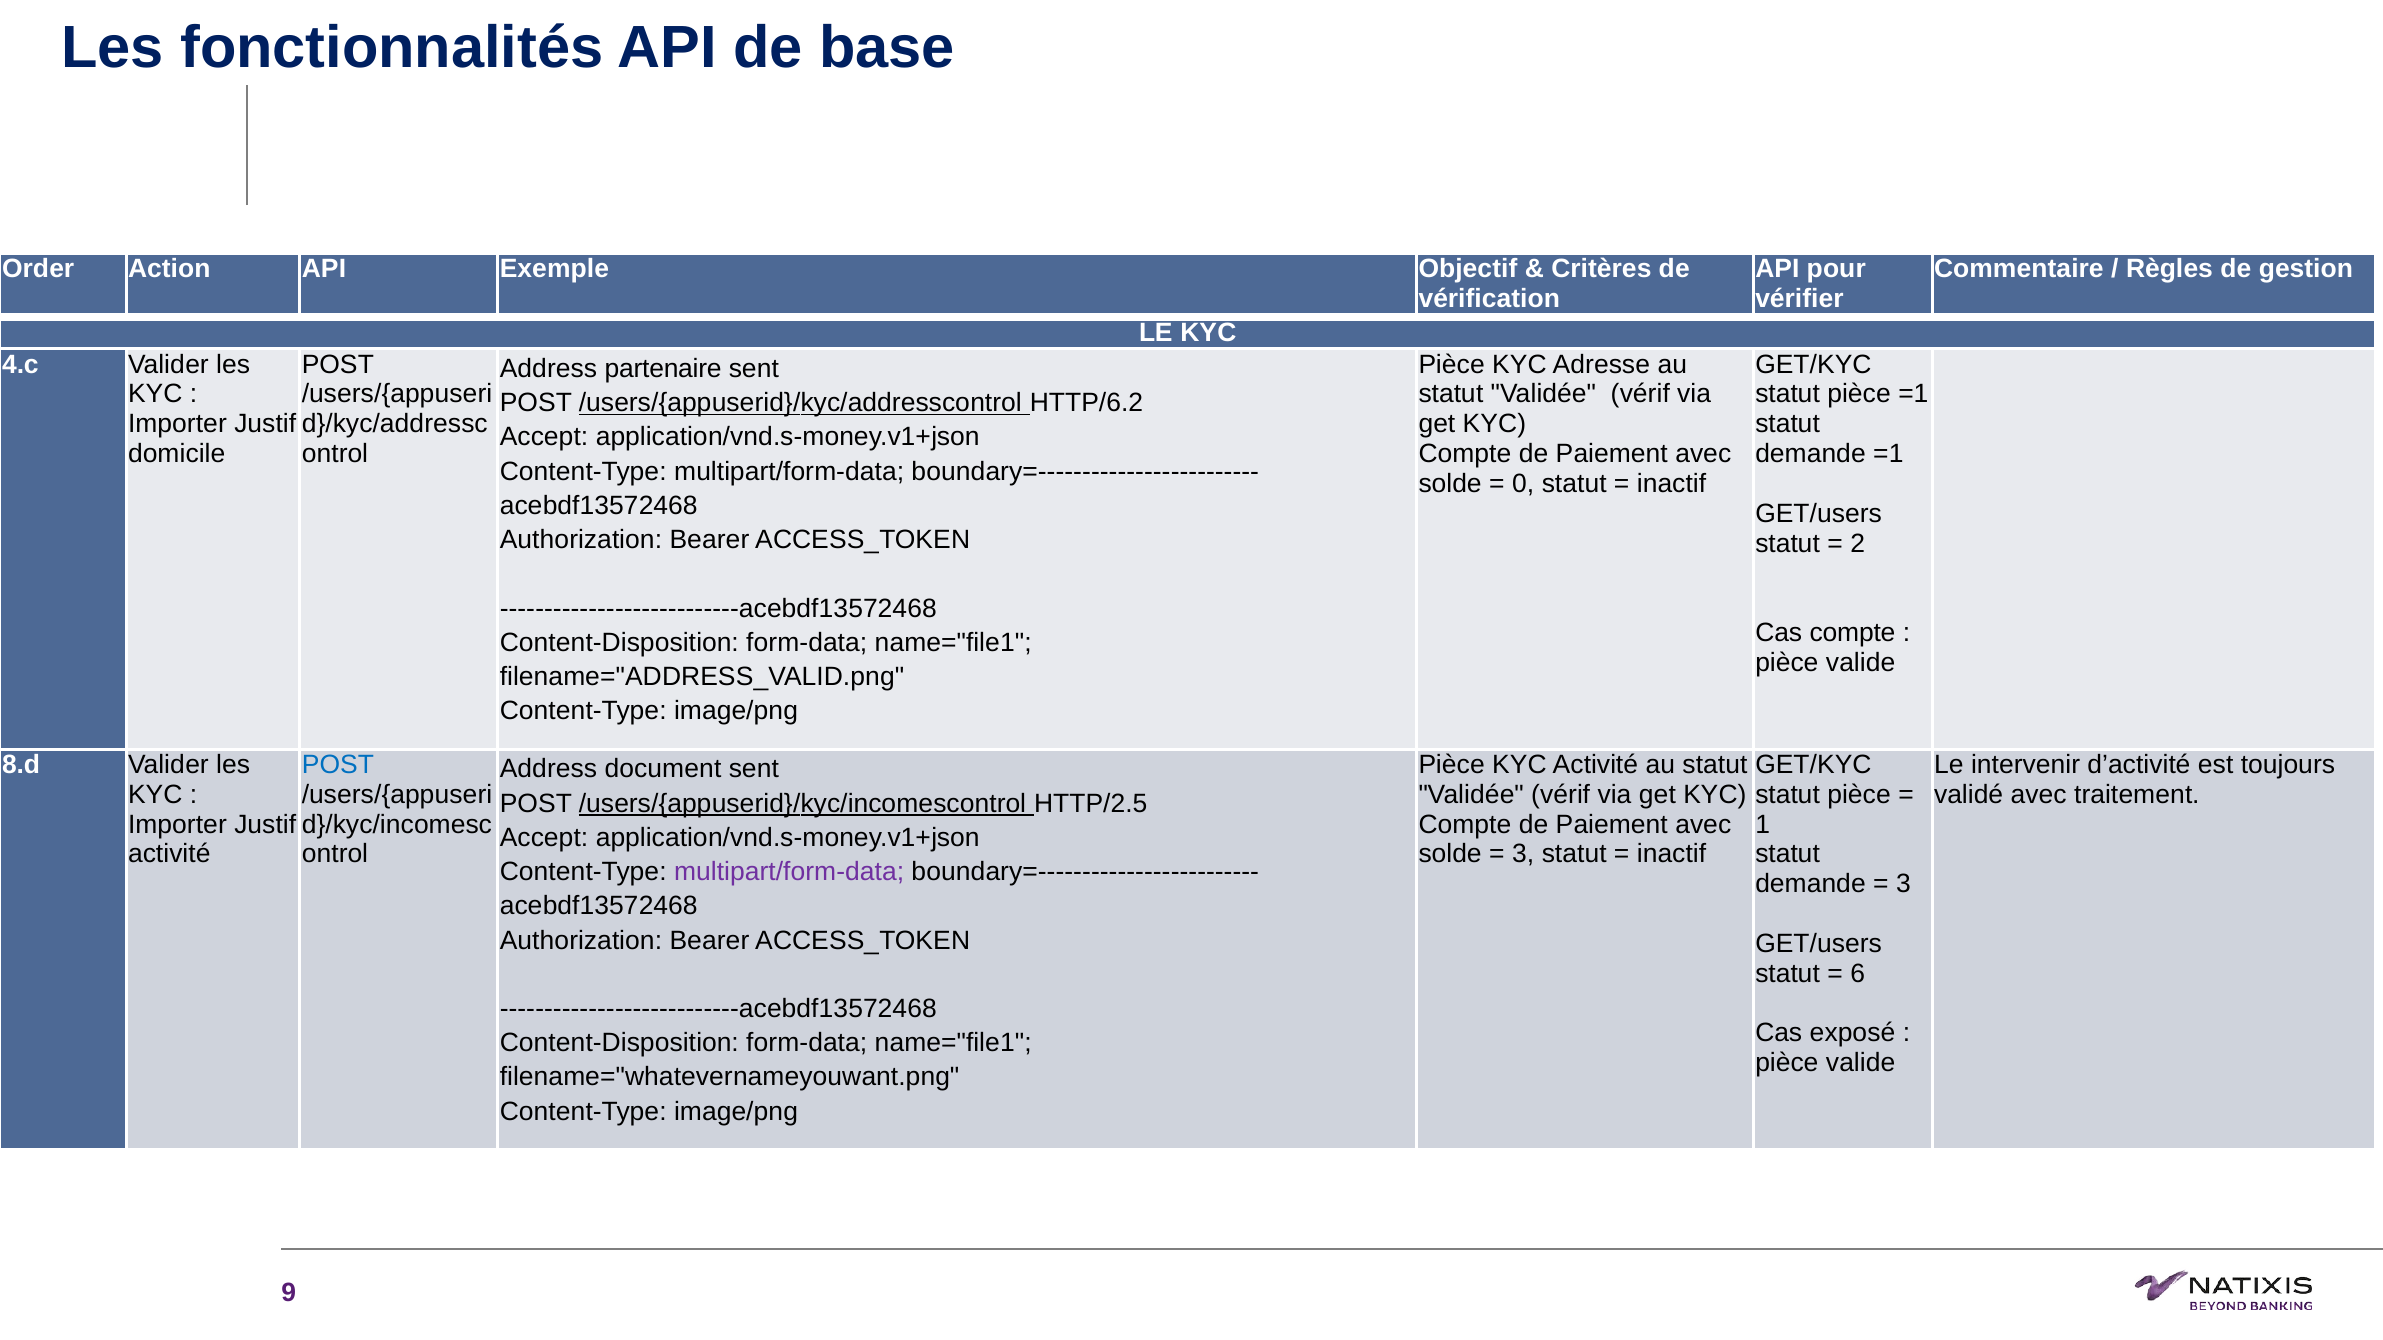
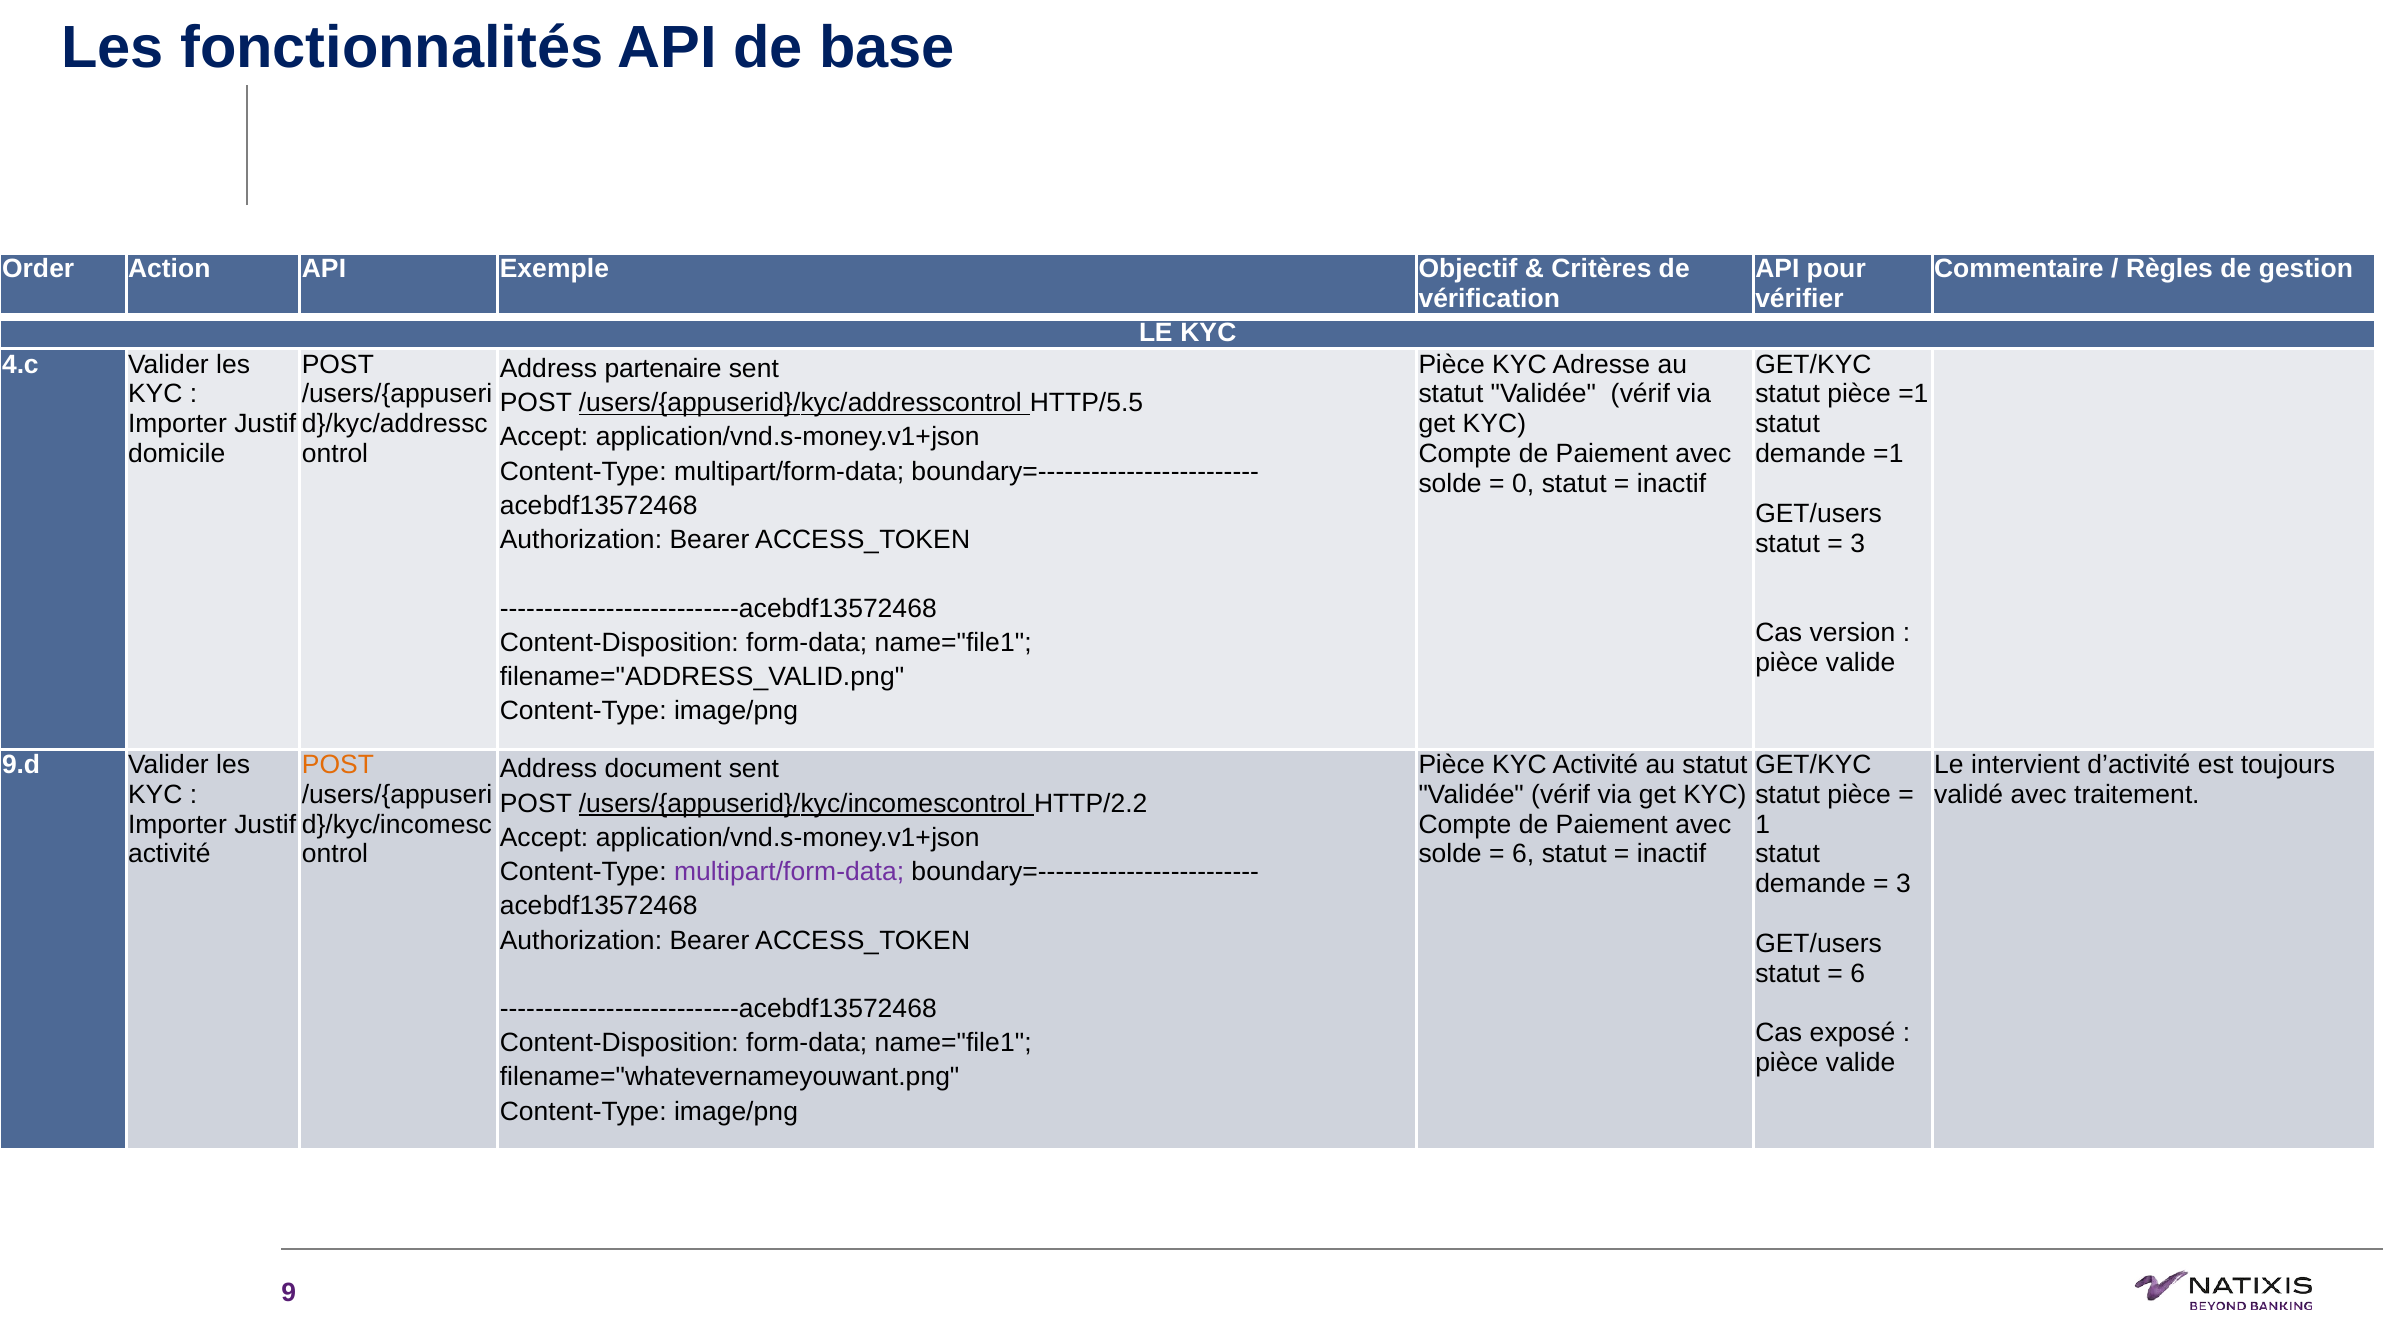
HTTP/6.2: HTTP/6.2 -> HTTP/5.5
2 at (1858, 543): 2 -> 3
Cas compte: compte -> version
8.d: 8.d -> 9.d
POST at (338, 765) colour: blue -> orange
intervenir: intervenir -> intervient
HTTP/2.5: HTTP/2.5 -> HTTP/2.2
3 at (1523, 854): 3 -> 6
